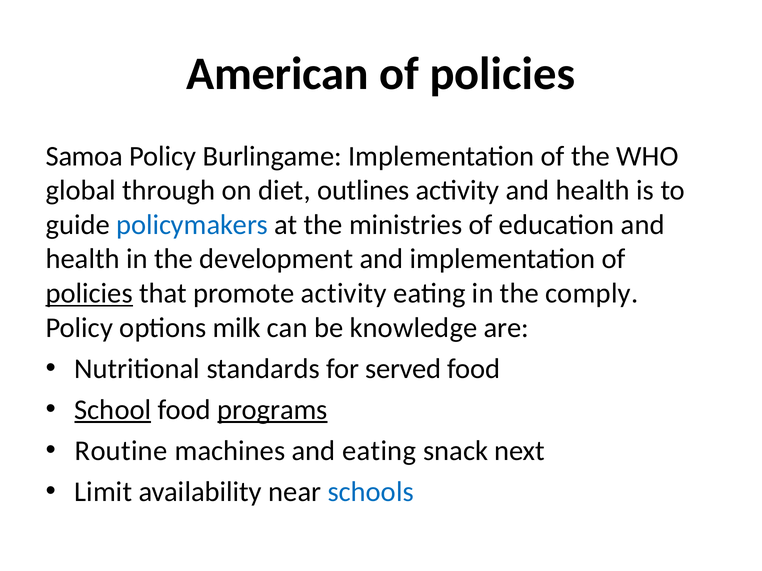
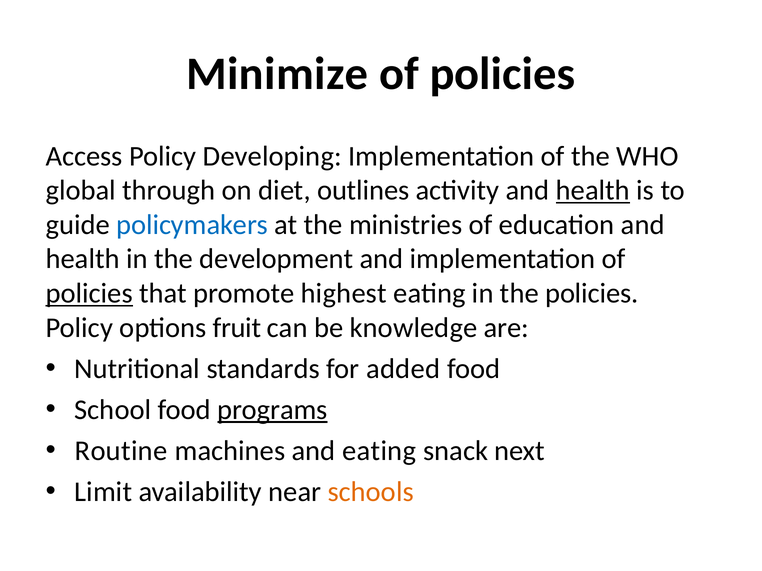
American: American -> Minimize
Samoa: Samoa -> Access
Burlingame: Burlingame -> Developing
health at (593, 191) underline: none -> present
promote activity: activity -> highest
the comply: comply -> policies
milk: milk -> fruit
served: served -> added
School underline: present -> none
schools colour: blue -> orange
